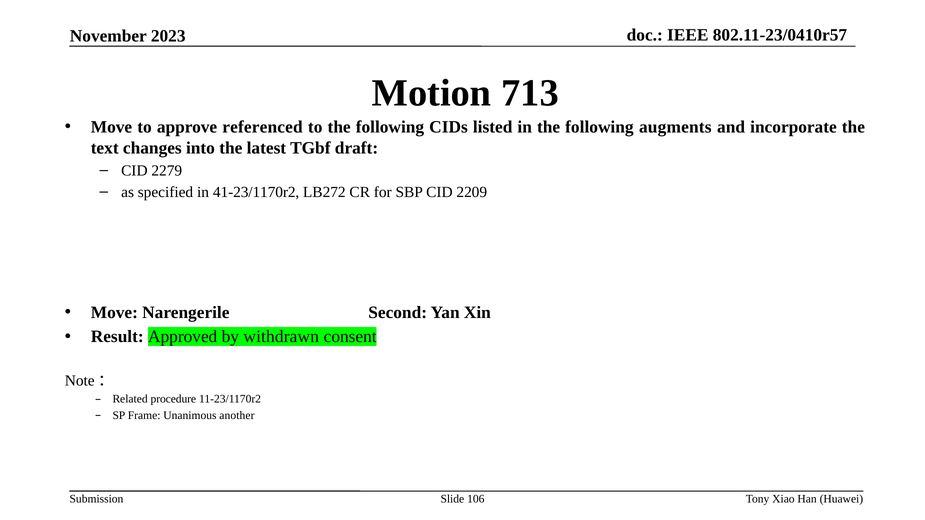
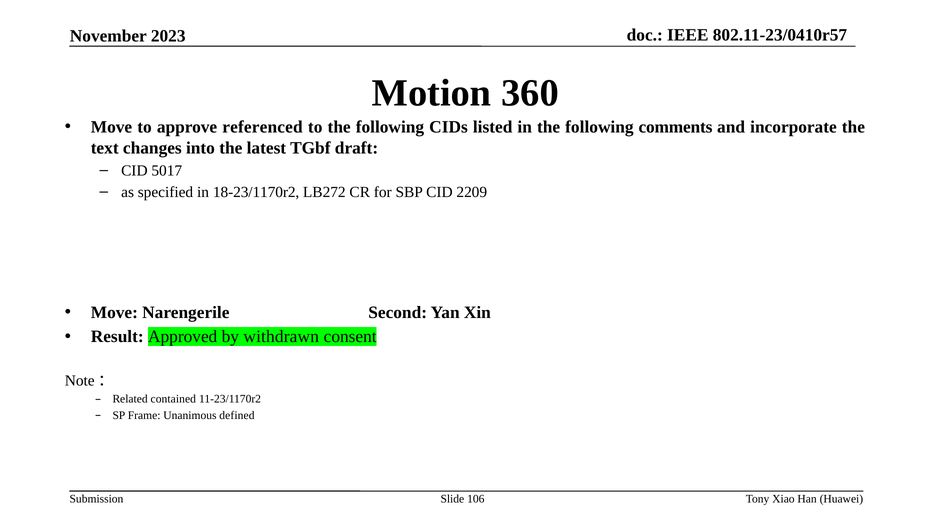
713: 713 -> 360
augments: augments -> comments
2279: 2279 -> 5017
41-23/1170r2: 41-23/1170r2 -> 18-23/1170r2
procedure: procedure -> contained
another: another -> defined
